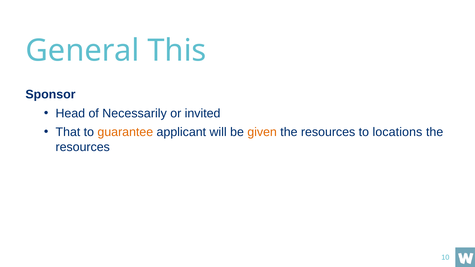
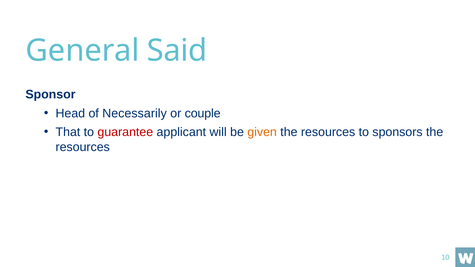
This: This -> Said
invited: invited -> couple
guarantee colour: orange -> red
locations: locations -> sponsors
